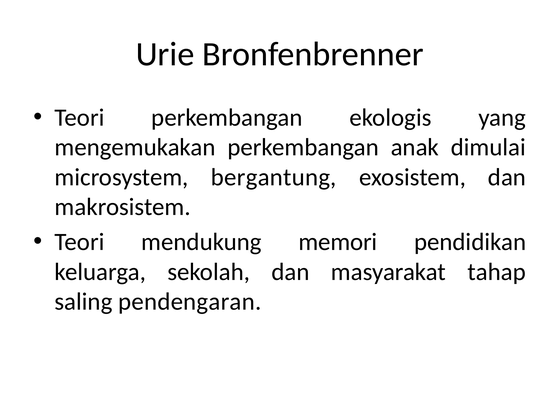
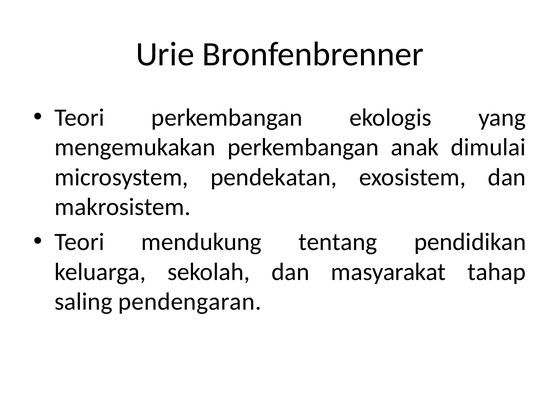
bergantung: bergantung -> pendekatan
memori: memori -> tentang
